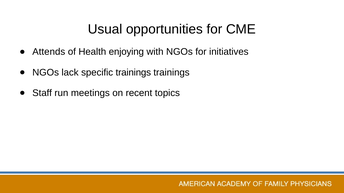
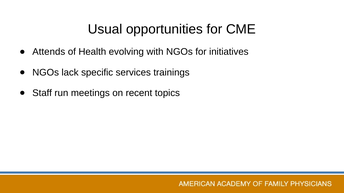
enjoying: enjoying -> evolving
specific trainings: trainings -> services
